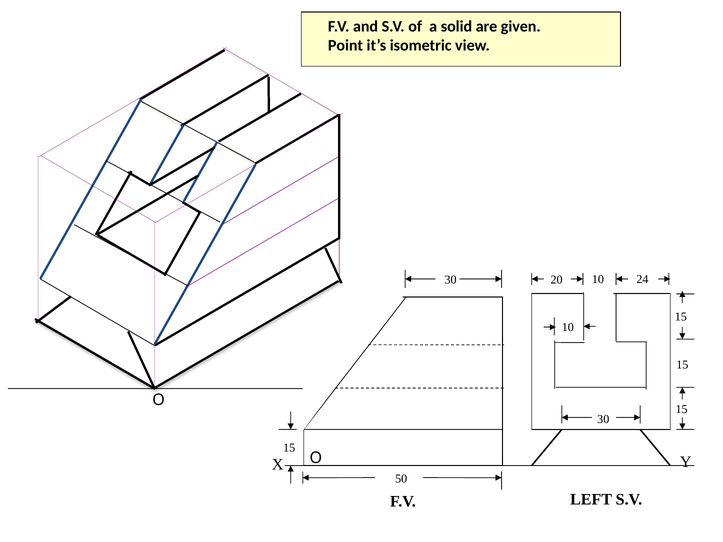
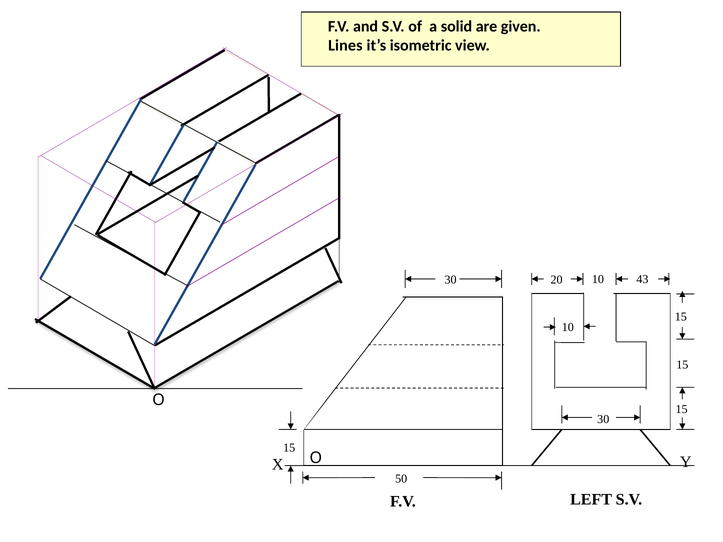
Point: Point -> Lines
24: 24 -> 43
